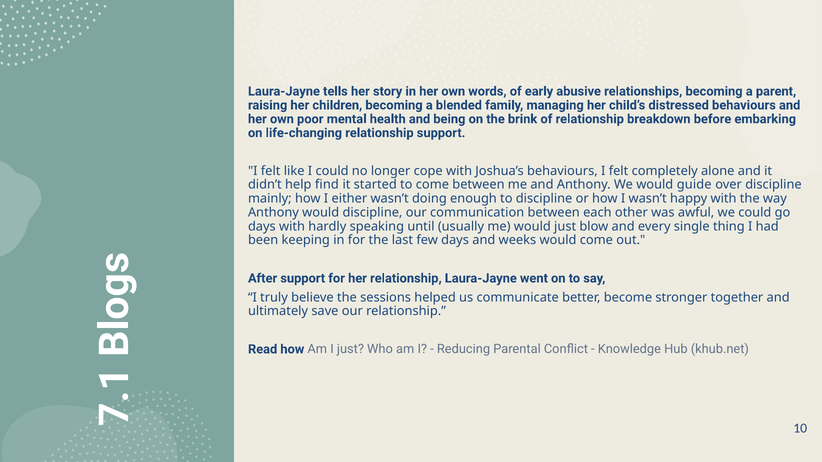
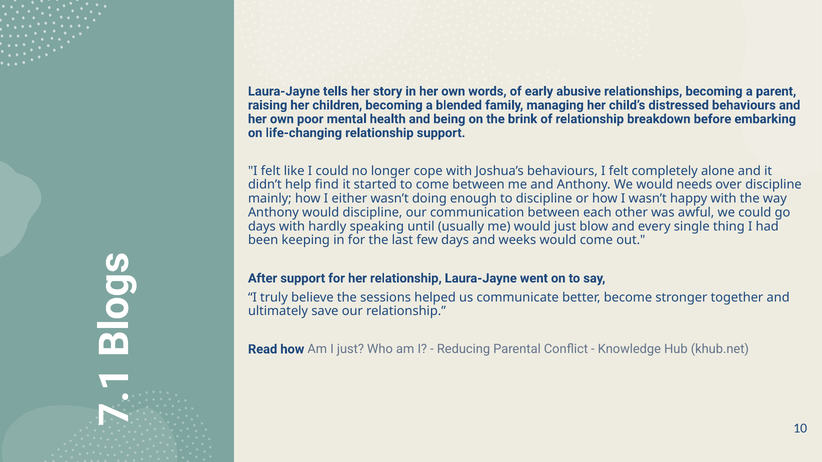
guide: guide -> needs
